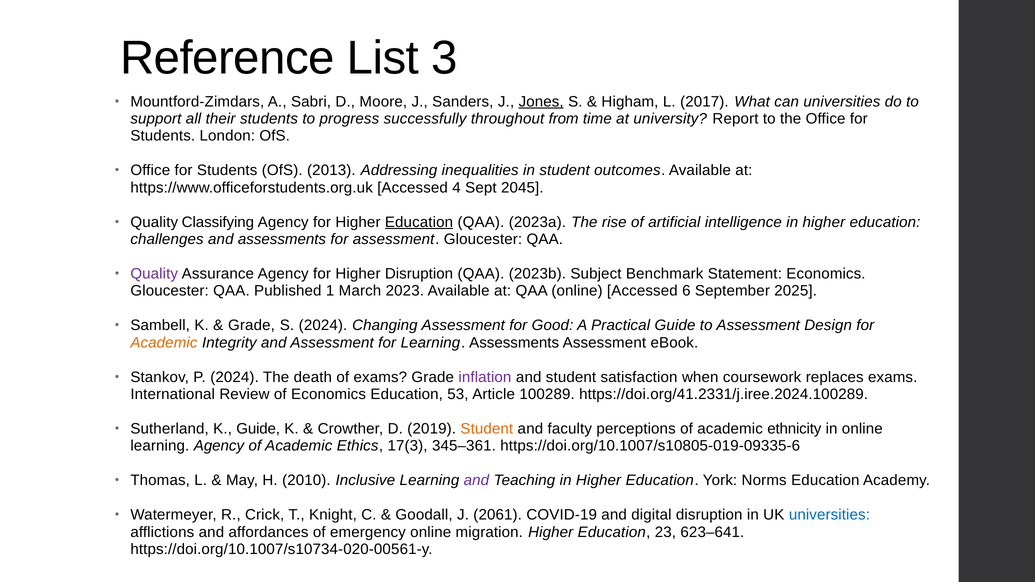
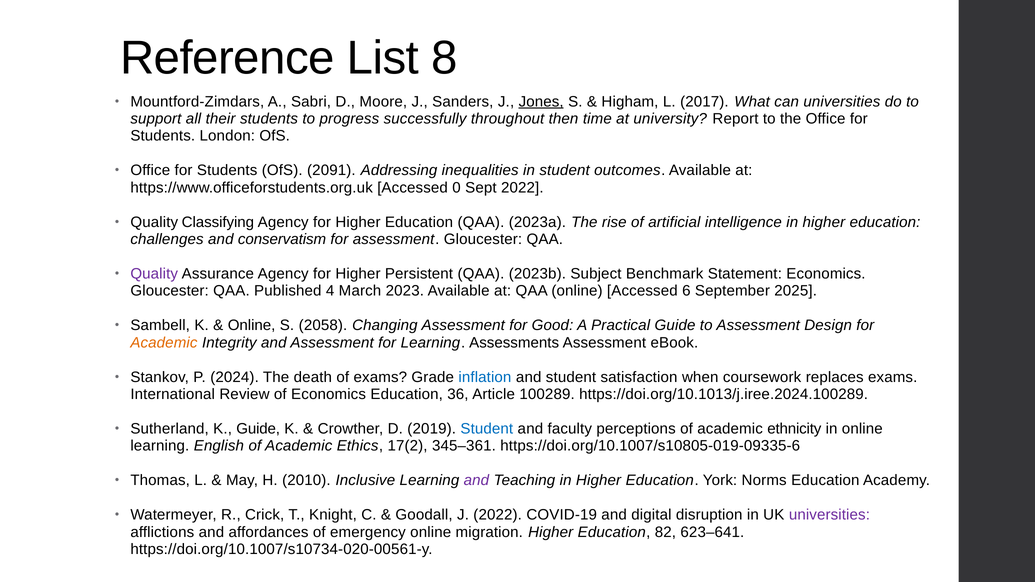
3: 3 -> 8
from: from -> then
2013: 2013 -> 2091
4: 4 -> 0
Sept 2045: 2045 -> 2022
Education at (419, 222) underline: present -> none
and assessments: assessments -> conservatism
Higher Disruption: Disruption -> Persistent
1: 1 -> 4
Grade at (251, 326): Grade -> Online
S 2024: 2024 -> 2058
inflation colour: purple -> blue
53: 53 -> 36
https://doi.org/41.2331/j.iree.2024.100289: https://doi.org/41.2331/j.iree.2024.100289 -> https://doi.org/10.1013/j.iree.2024.100289
Student at (487, 429) colour: orange -> blue
learning Agency: Agency -> English
17(3: 17(3 -> 17(2
J 2061: 2061 -> 2022
universities at (829, 515) colour: blue -> purple
23: 23 -> 82
